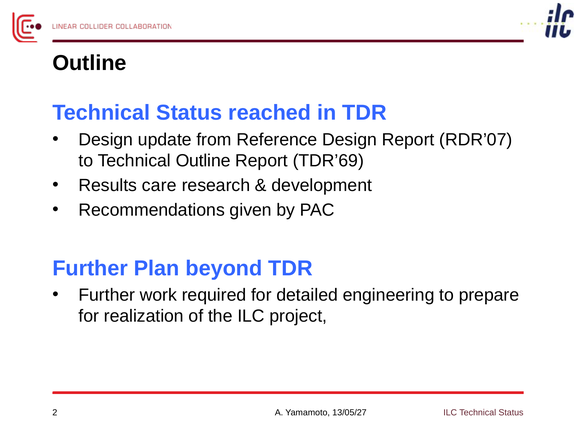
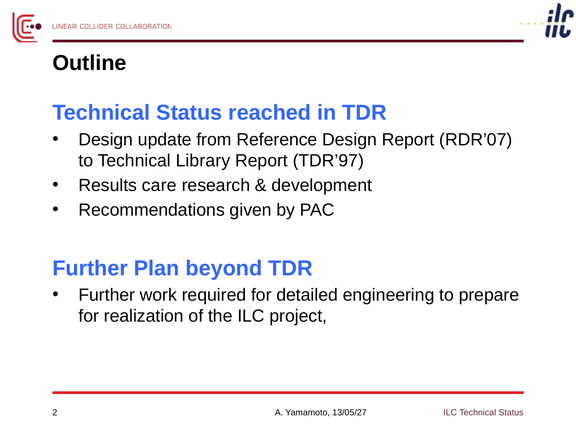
Technical Outline: Outline -> Library
TDR’69: TDR’69 -> TDR’97
